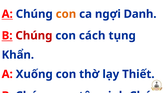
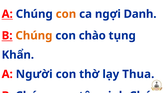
Chúng at (34, 36) colour: red -> orange
cách: cách -> chào
Xuống: Xuống -> Người
Thiết: Thiết -> Thua
